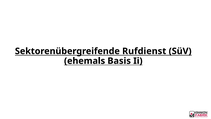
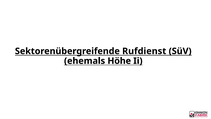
Basis: Basis -> Höhe
